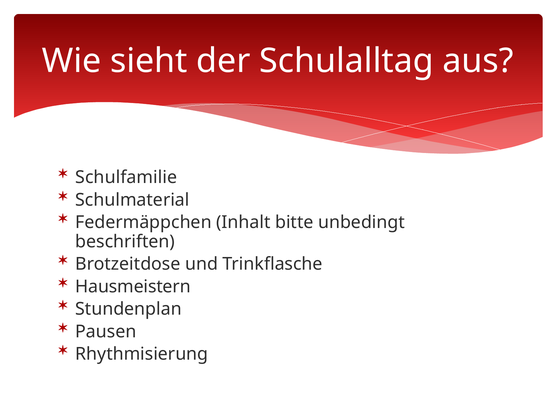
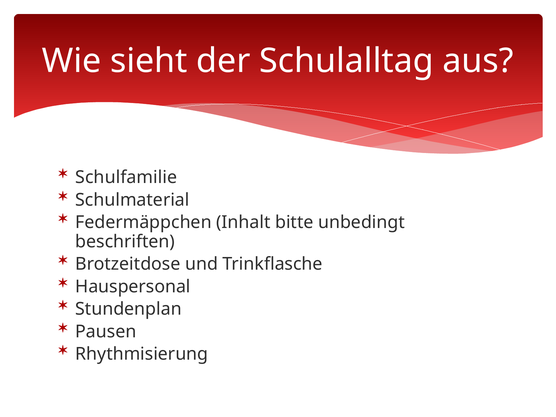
Hausmeistern: Hausmeistern -> Hauspersonal
